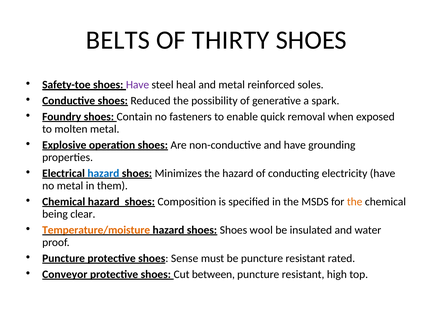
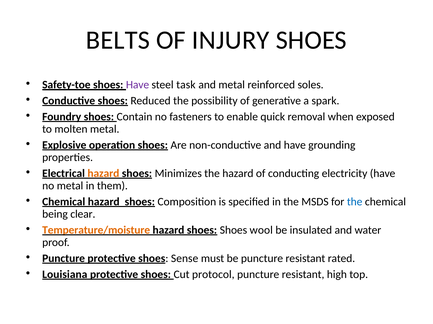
THIRTY: THIRTY -> INJURY
heal: heal -> task
hazard at (103, 174) colour: blue -> orange
the at (355, 202) colour: orange -> blue
Conveyor: Conveyor -> Louisiana
between: between -> protocol
